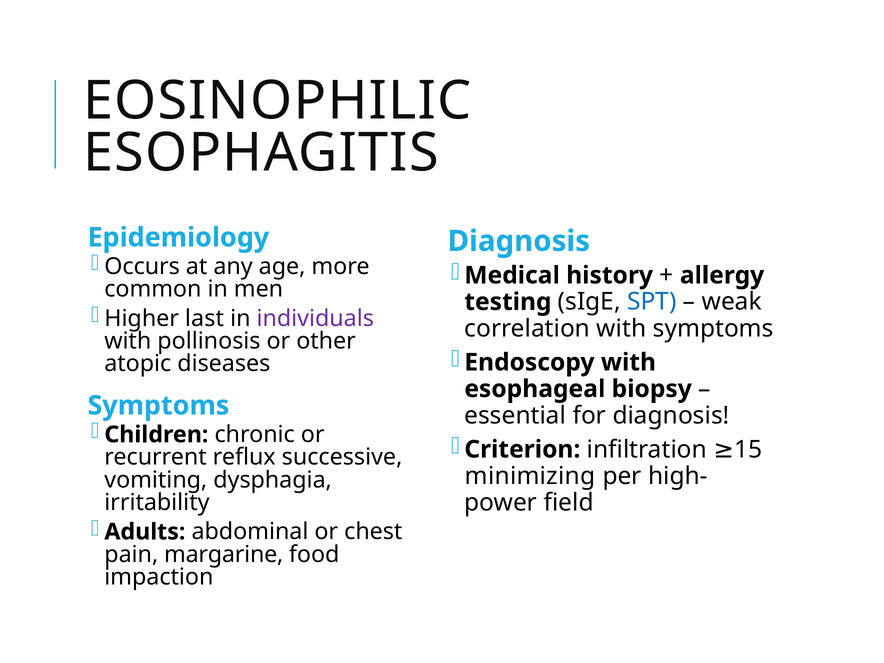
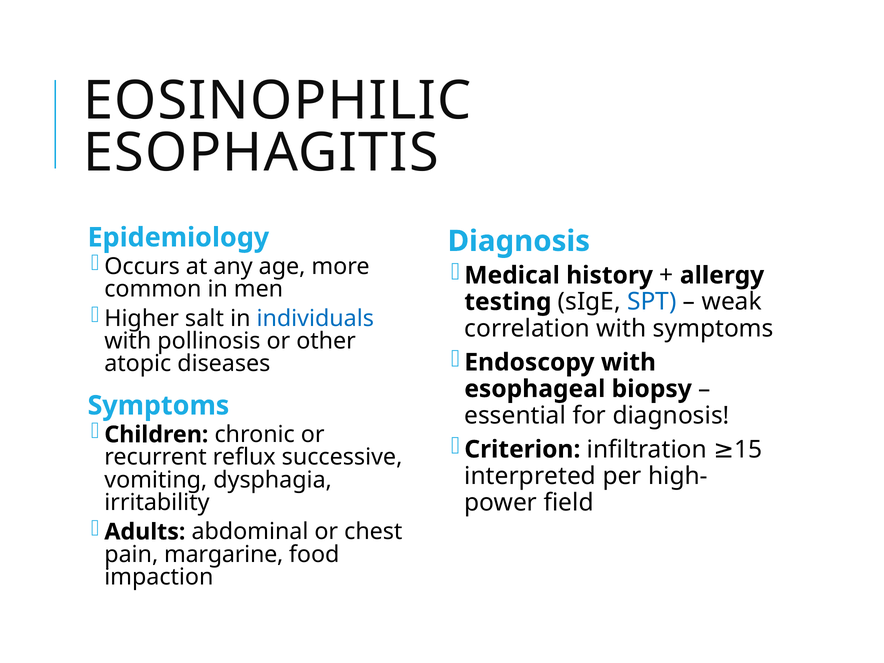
last: last -> salt
individuals colour: purple -> blue
minimizing: minimizing -> interpreted
